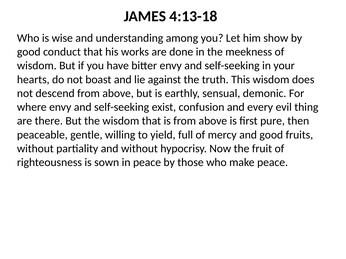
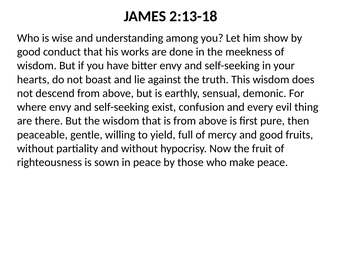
4:13-18: 4:13-18 -> 2:13-18
